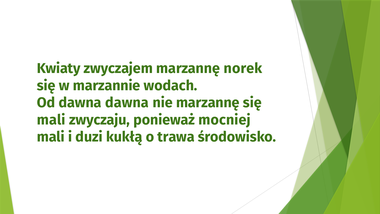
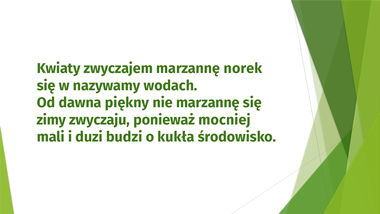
marzannie: marzannie -> nazywamy
dawna dawna: dawna -> piękny
mali at (51, 120): mali -> zimy
kukłą: kukłą -> budzi
trawa: trawa -> kukła
